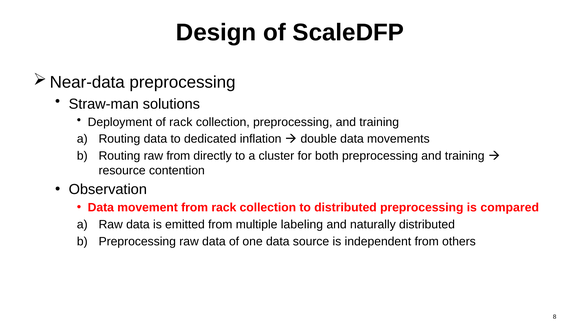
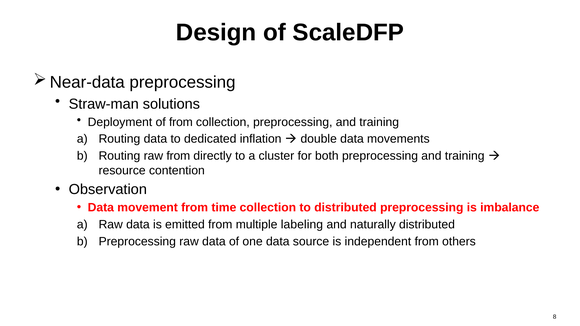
of rack: rack -> from
from rack: rack -> time
compared: compared -> imbalance
